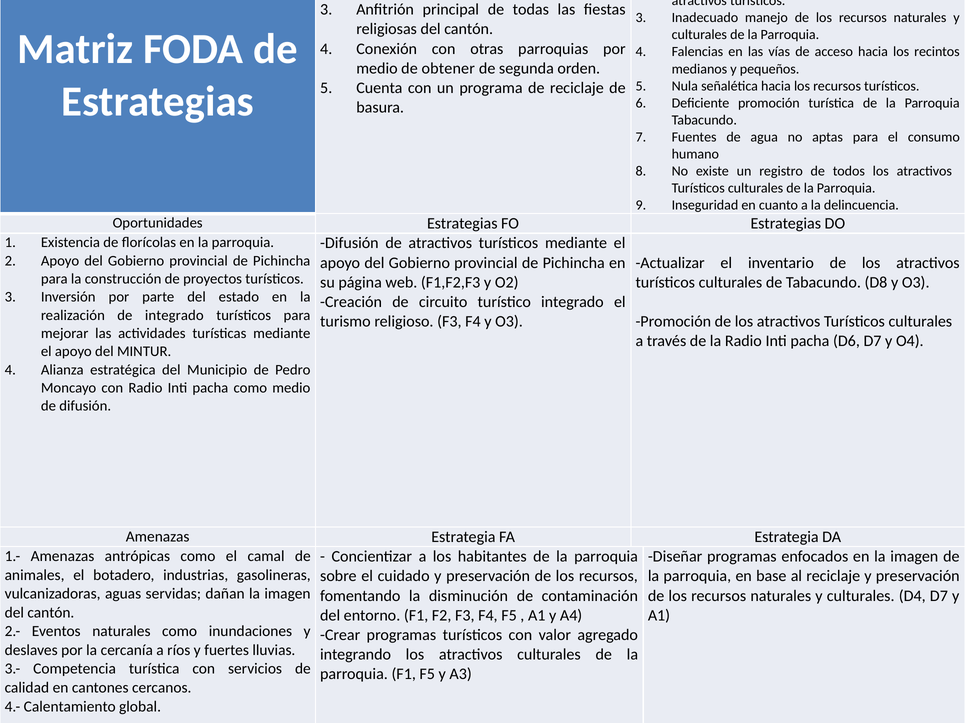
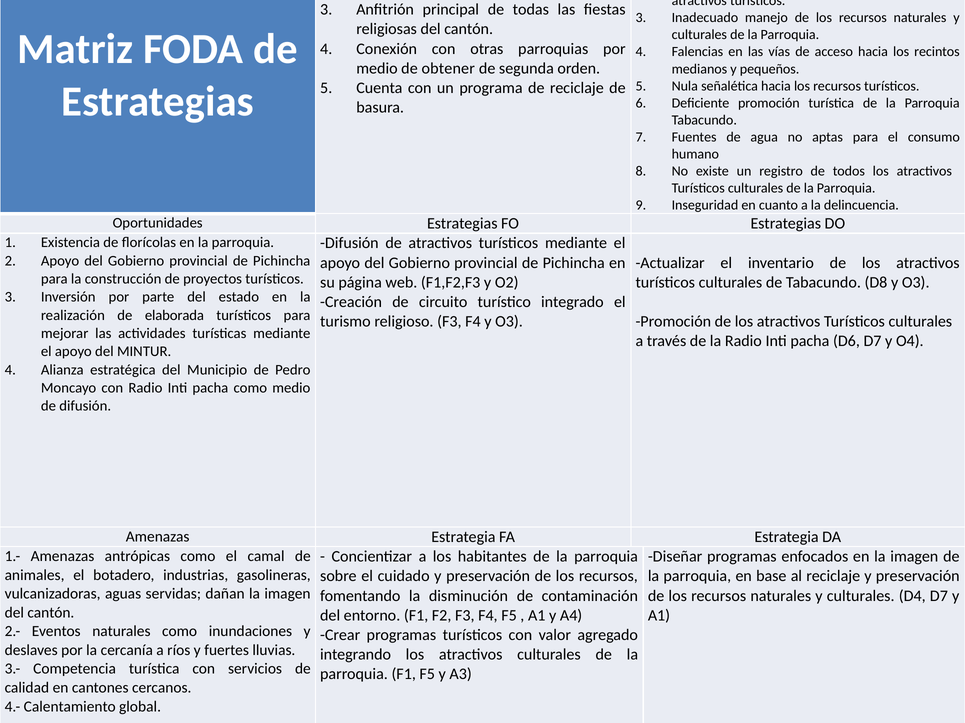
de integrado: integrado -> elaborada
